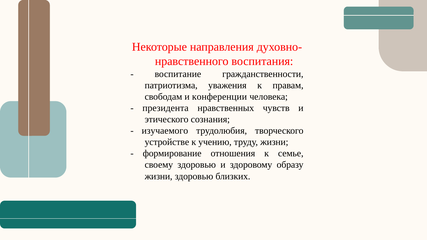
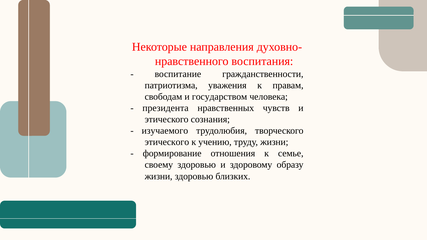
конференции: конференции -> государством
устройстве at (167, 142): устройстве -> этического
